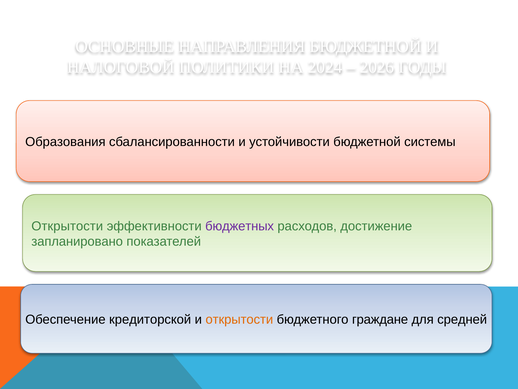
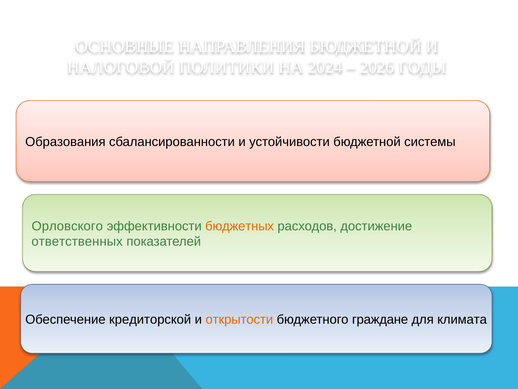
Открытости at (67, 226): Открытости -> Орловского
бюджетных colour: purple -> orange
запланировано: запланировано -> ответственных
средней: средней -> климата
